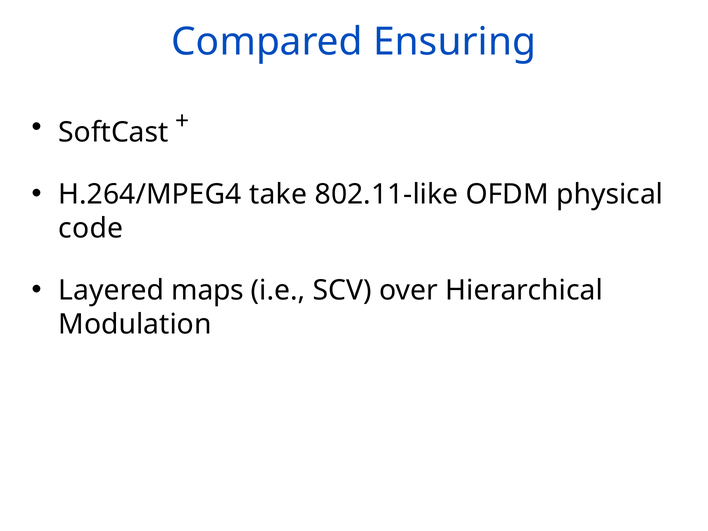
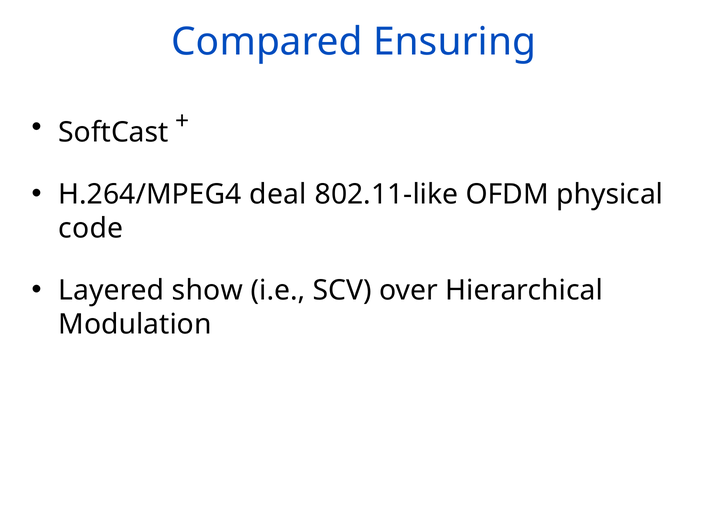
take: take -> deal
maps: maps -> show
